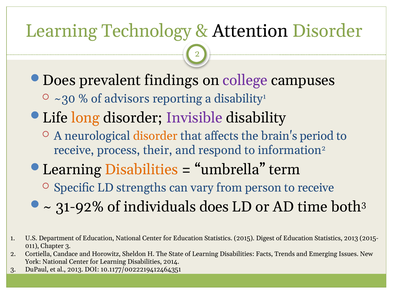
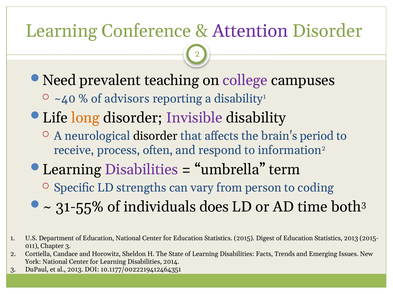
Technology: Technology -> Conference
Attention colour: black -> purple
Does at (59, 81): Does -> Need
findings: findings -> teaching
~30: ~30 -> ~40
disorder at (155, 136) colour: orange -> black
their: their -> often
Disabilities at (141, 170) colour: orange -> purple
person to receive: receive -> coding
31-92%: 31-92% -> 31-55%
